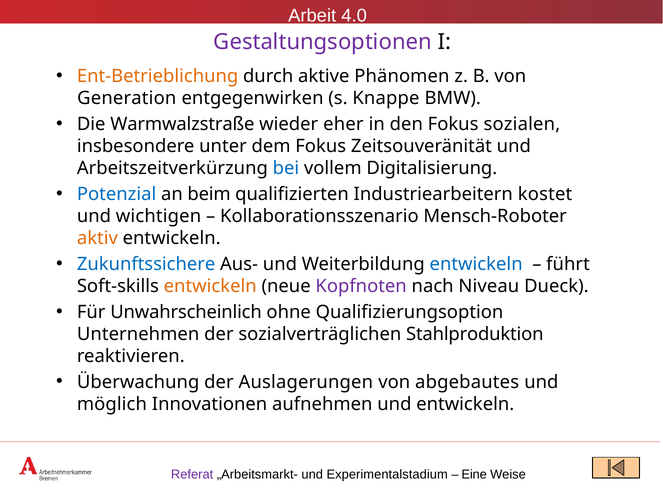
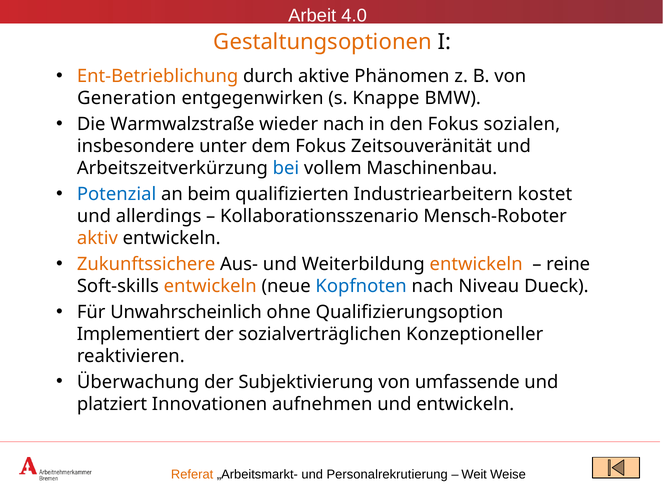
Gestaltungsoptionen colour: purple -> orange
wieder eher: eher -> nach
Digitalisierung: Digitalisierung -> Maschinenbau
wichtigen: wichtigen -> allerdings
Zukunftssichere colour: blue -> orange
entwickeln at (476, 264) colour: blue -> orange
führt: führt -> reine
Kopfnoten colour: purple -> blue
Unternehmen: Unternehmen -> Implementiert
Stahlproduktion: Stahlproduktion -> Konzeptioneller
Auslagerungen: Auslagerungen -> Subjektivierung
abgebautes: abgebautes -> umfassende
möglich: möglich -> platziert
Referat colour: purple -> orange
Experimentalstadium: Experimentalstadium -> Personalrekrutierung
Eine: Eine -> Weit
